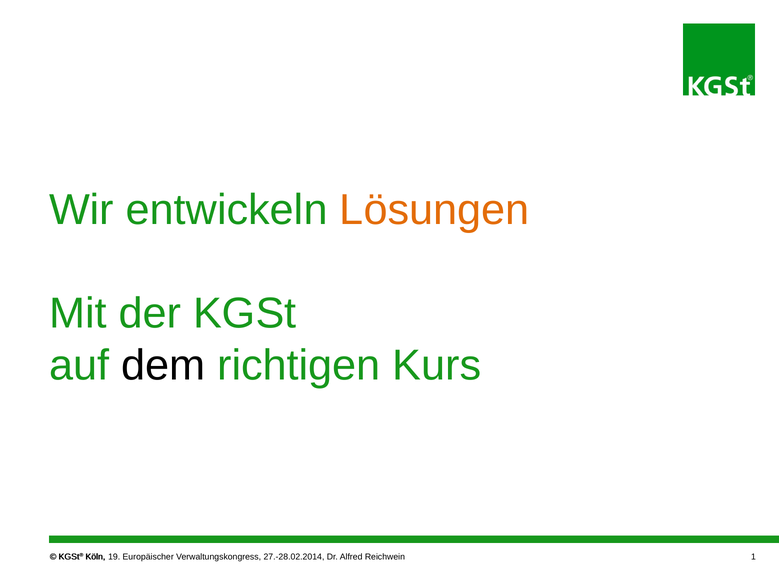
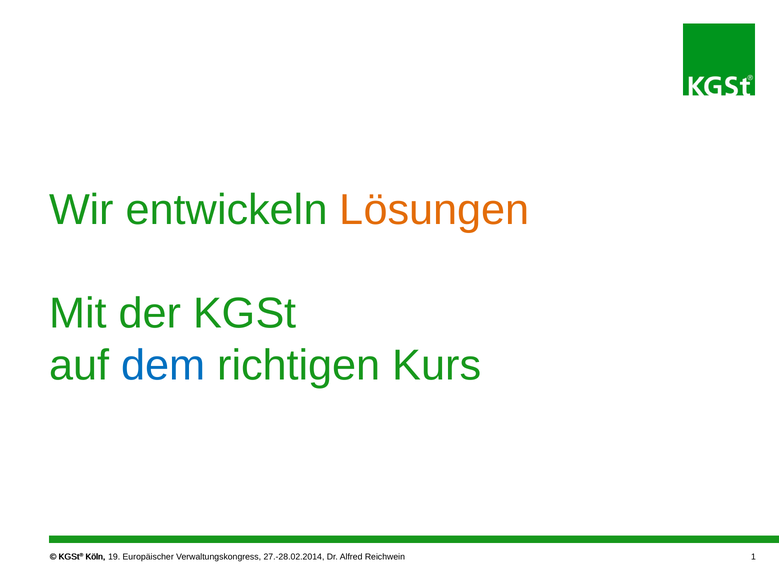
dem colour: black -> blue
